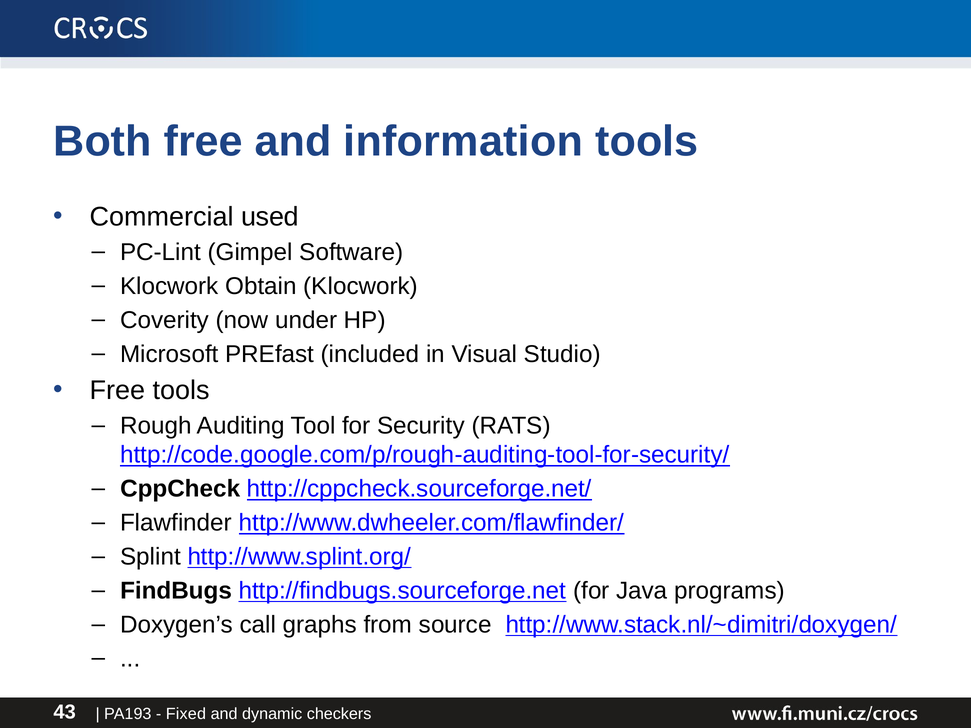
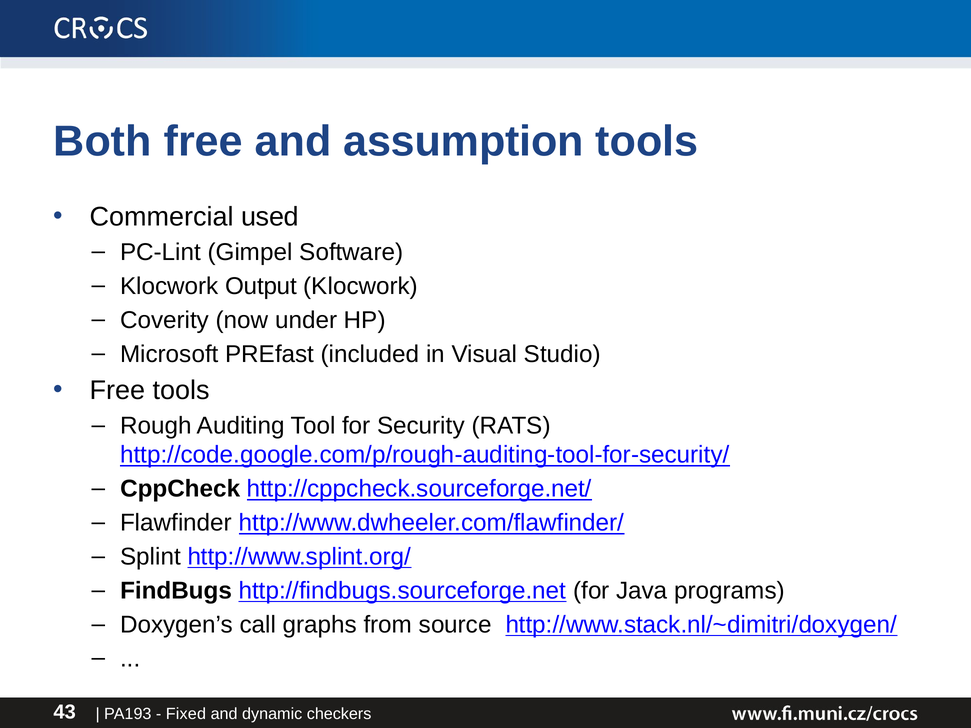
information: information -> assumption
Obtain: Obtain -> Output
